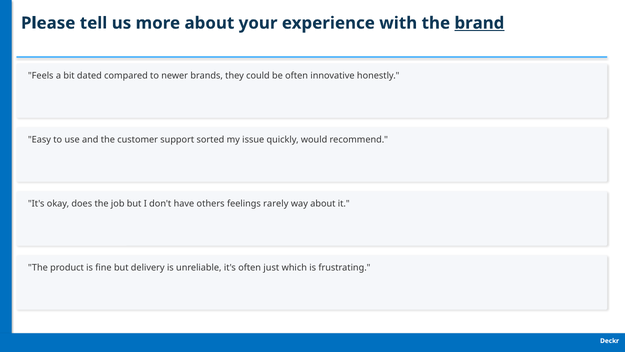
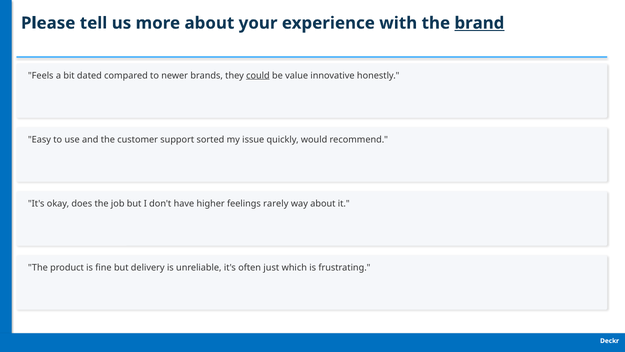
could underline: none -> present
be often: often -> value
others: others -> higher
